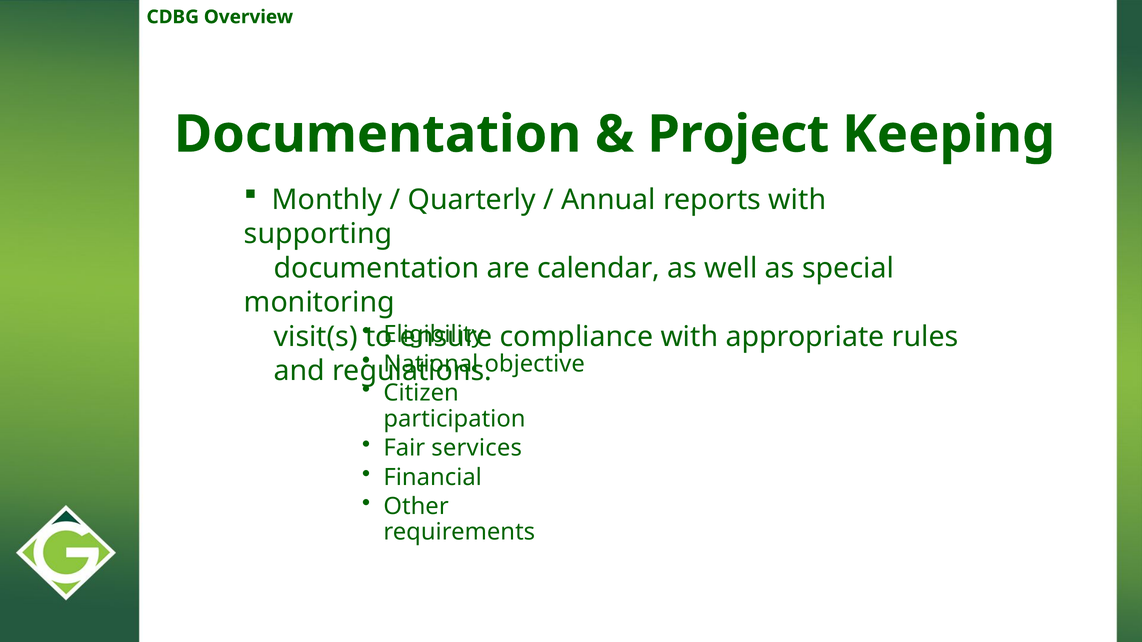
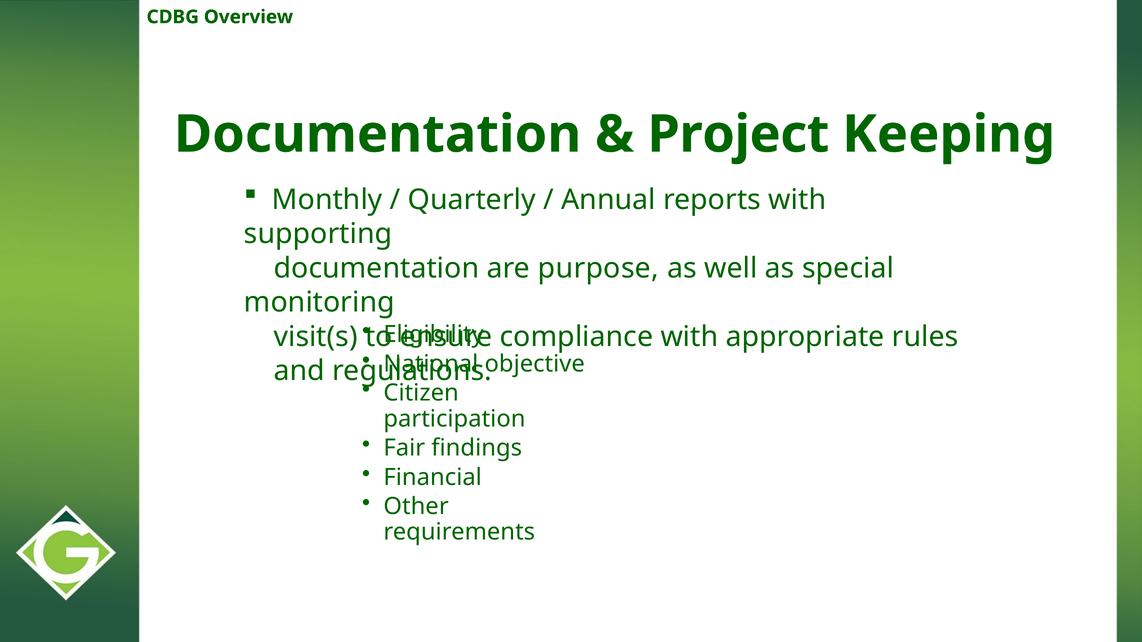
calendar: calendar -> purpose
services: services -> findings
